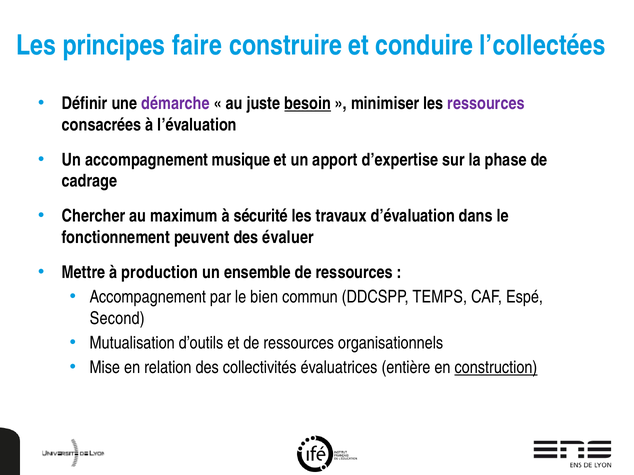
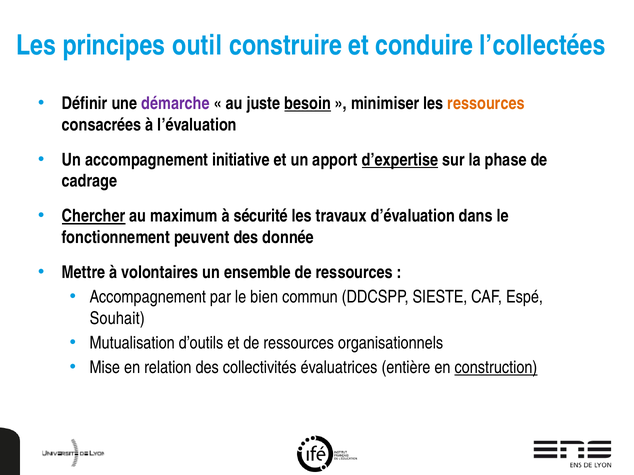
faire: faire -> outil
ressources at (486, 104) colour: purple -> orange
musique: musique -> initiative
d’expertise underline: none -> present
Chercher underline: none -> present
évaluer: évaluer -> donnée
production: production -> volontaires
TEMPS: TEMPS -> SIESTE
Second: Second -> Souhait
